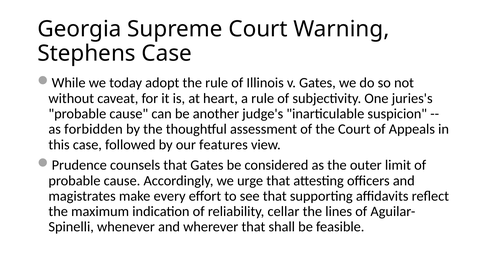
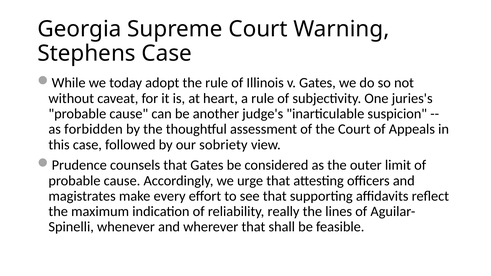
features: features -> sobriety
cellar: cellar -> really
